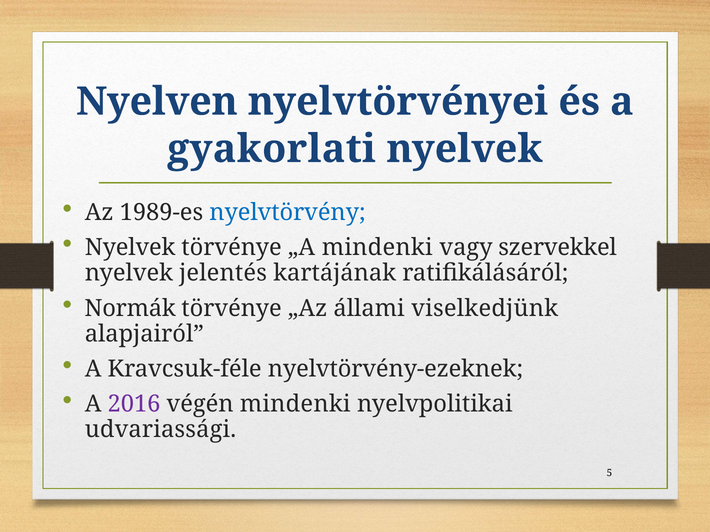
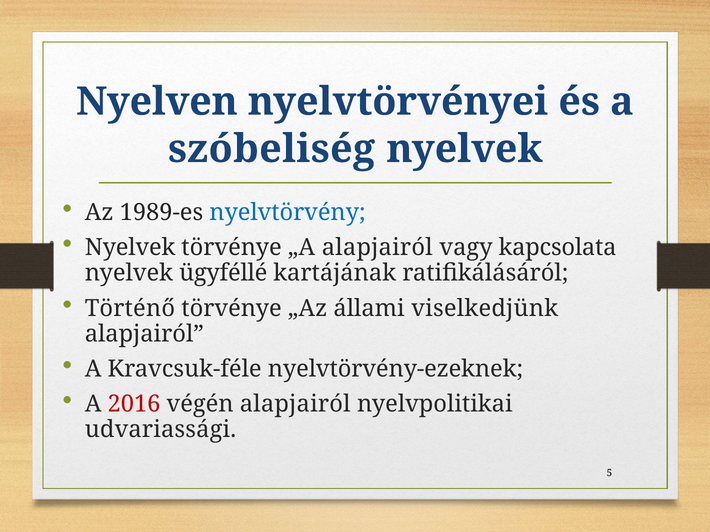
gyakorlati: gyakorlati -> szóbeliség
„A mindenki: mindenki -> alapjairól
szervekkel: szervekkel -> kapcsolata
jelentés: jelentés -> ügyféllé
Normák: Normák -> Történő
2016 colour: purple -> red
végén mindenki: mindenki -> alapjairól
